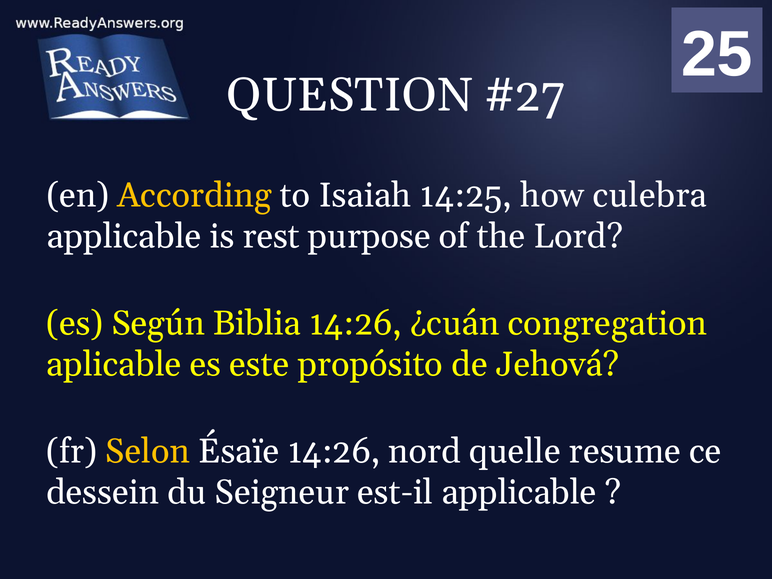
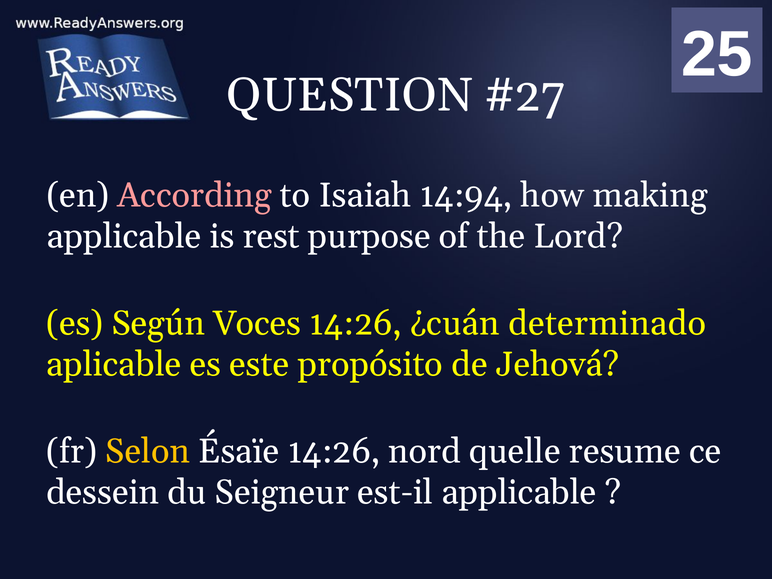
According colour: yellow -> pink
14:25: 14:25 -> 14:94
culebra: culebra -> making
Biblia: Biblia -> Voces
congregation: congregation -> determinado
